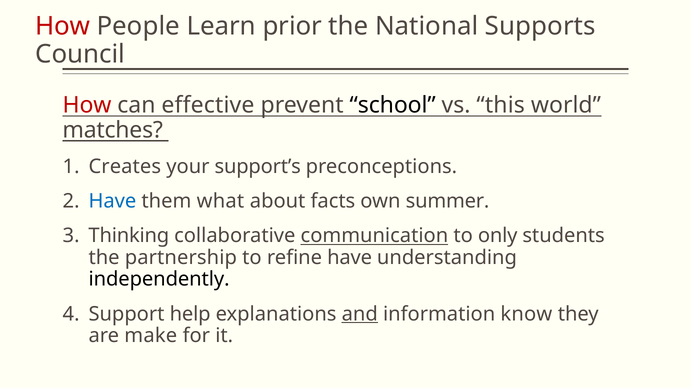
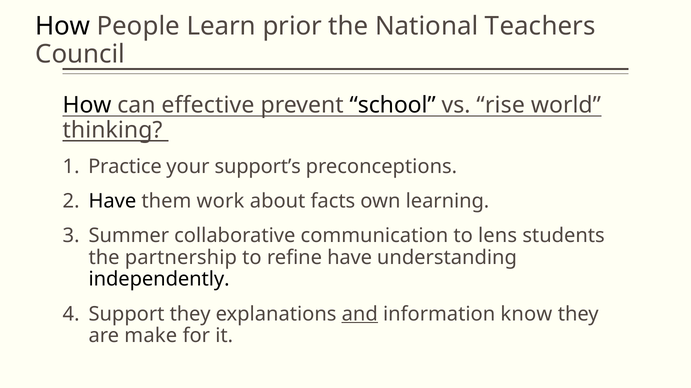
How at (63, 26) colour: red -> black
Supports: Supports -> Teachers
How at (87, 106) colour: red -> black
this: this -> rise
matches: matches -> thinking
Creates: Creates -> Practice
Have at (112, 202) colour: blue -> black
what: what -> work
summer: summer -> learning
Thinking: Thinking -> Summer
communication underline: present -> none
only: only -> lens
Support help: help -> they
